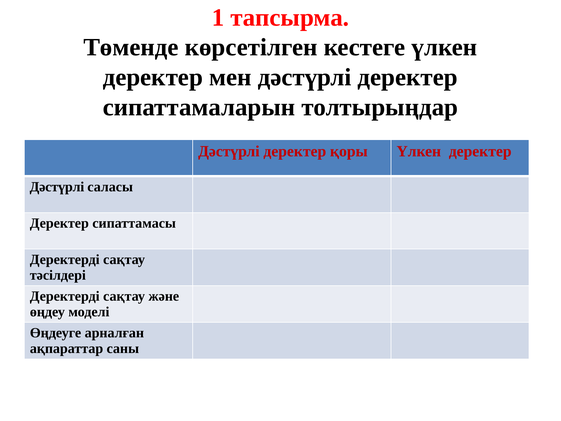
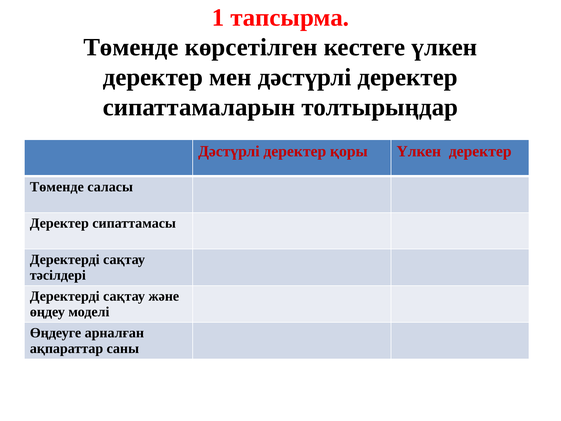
Дәстүрлі at (57, 187): Дәстүрлі -> Төменде
